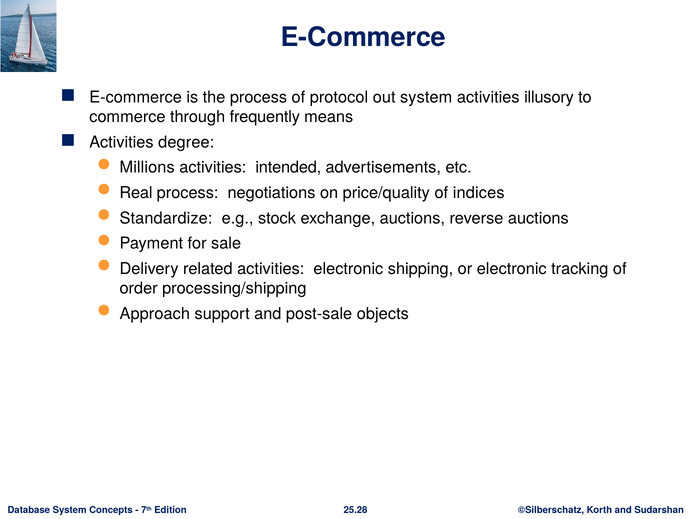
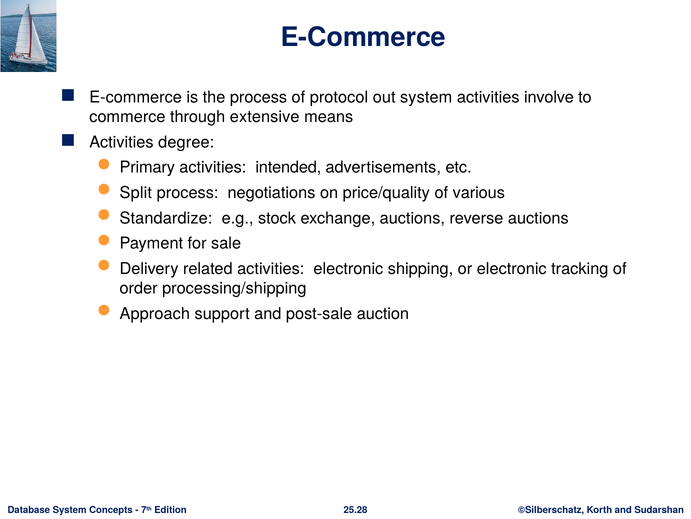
illusory: illusory -> involve
frequently: frequently -> extensive
Millions: Millions -> Primary
Real: Real -> Split
indices: indices -> various
objects: objects -> auction
